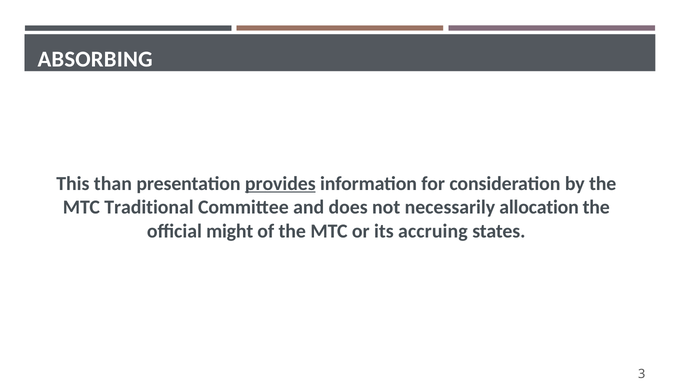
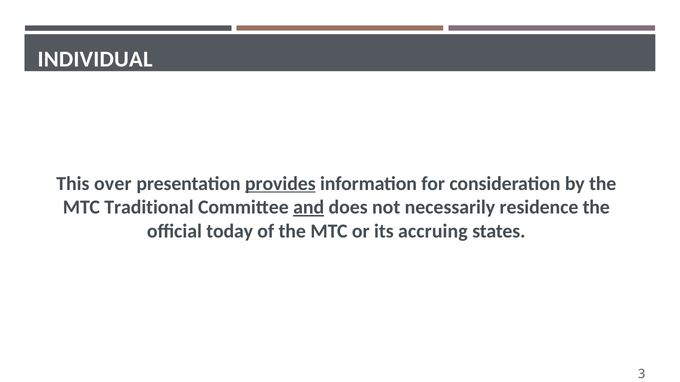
ABSORBING: ABSORBING -> INDIVIDUAL
than: than -> over
and underline: none -> present
allocation: allocation -> residence
might: might -> today
